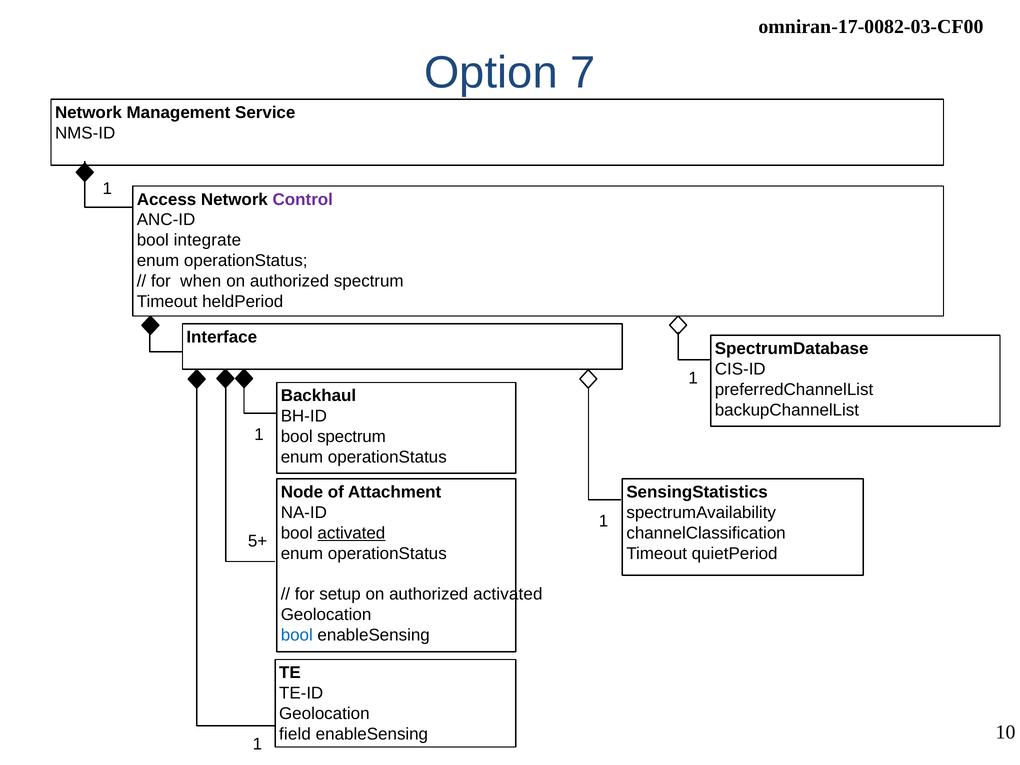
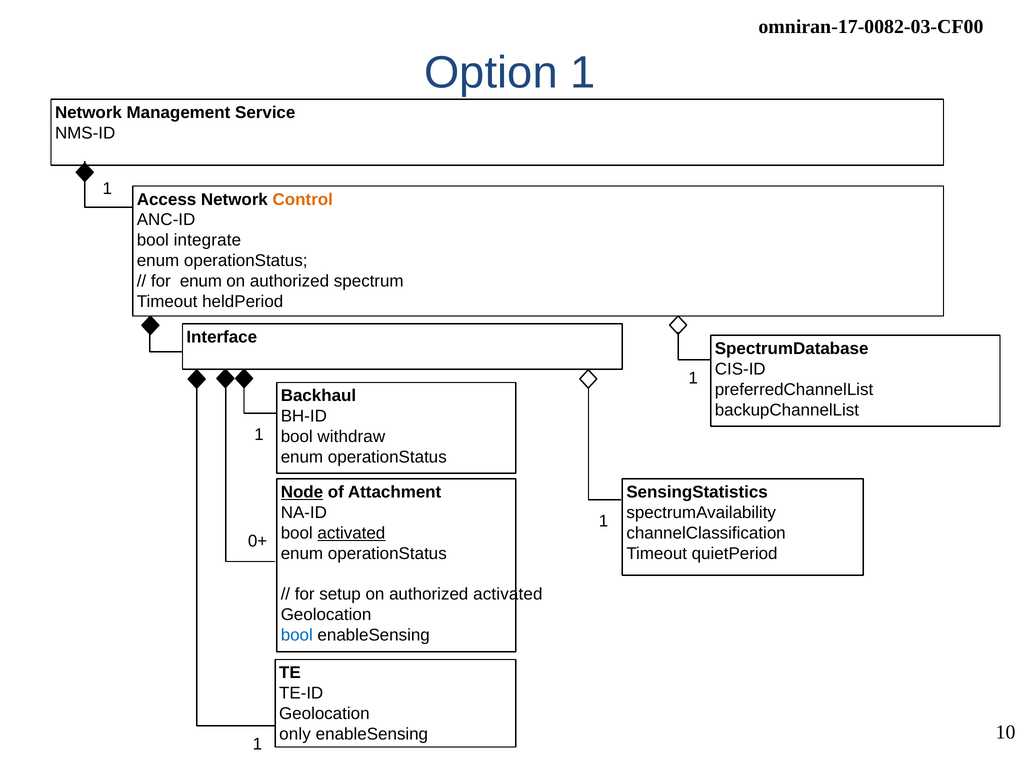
Option 7: 7 -> 1
Control colour: purple -> orange
for when: when -> enum
bool spectrum: spectrum -> withdraw
Node underline: none -> present
5+: 5+ -> 0+
field: field -> only
